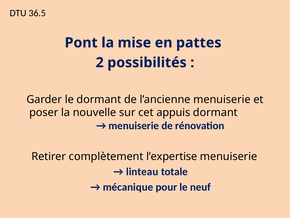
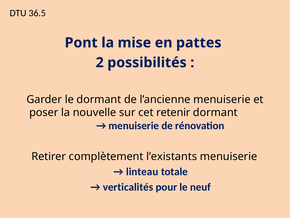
appuis: appuis -> retenir
l’expertise: l’expertise -> l’existants
mécanique: mécanique -> verticalités
